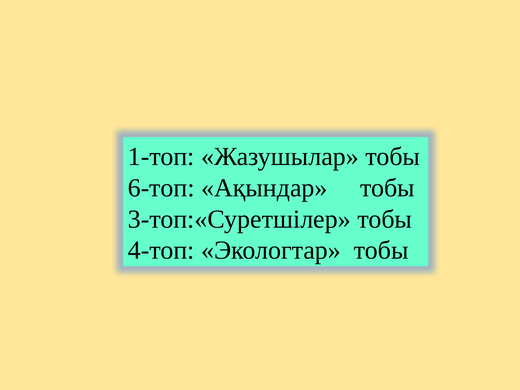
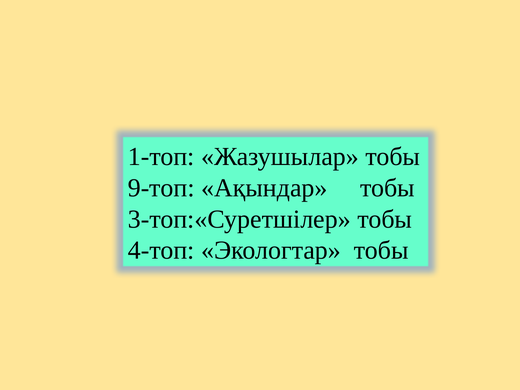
6-топ: 6-топ -> 9-топ
